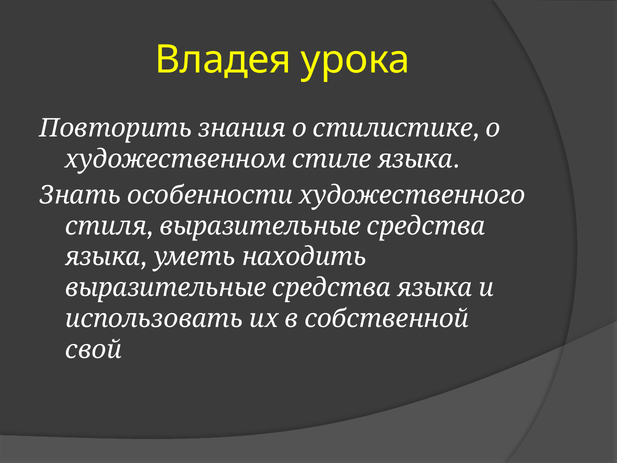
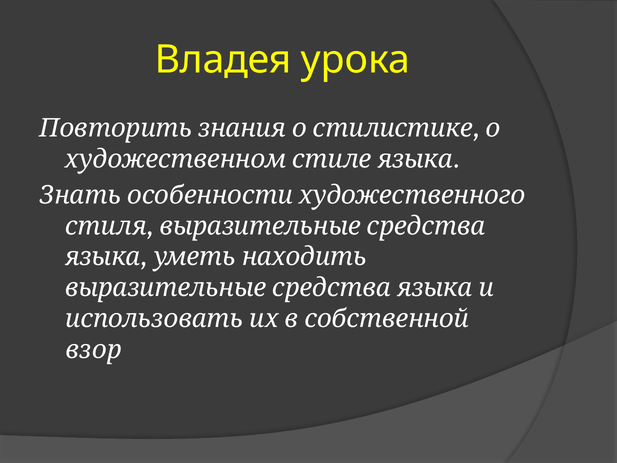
свой: свой -> взор
